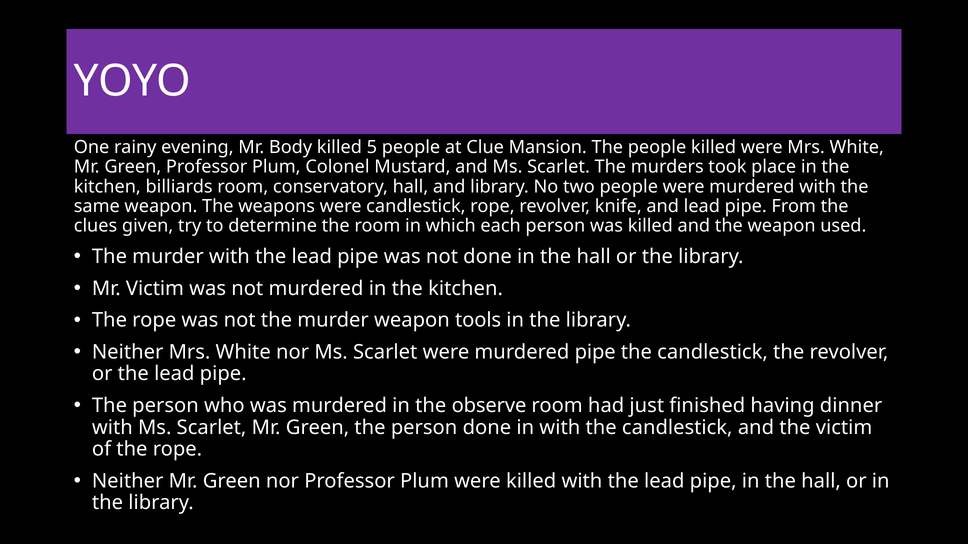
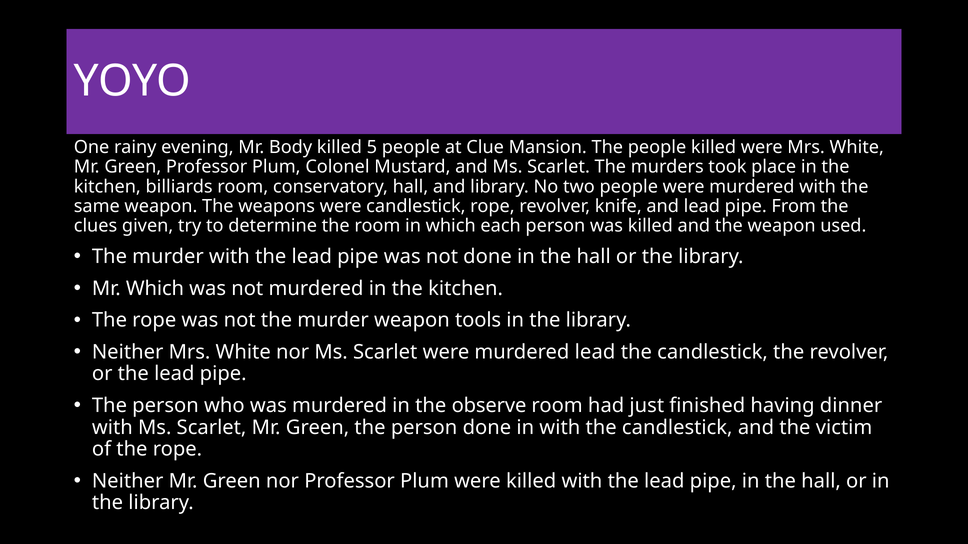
Mr Victim: Victim -> Which
murdered pipe: pipe -> lead
